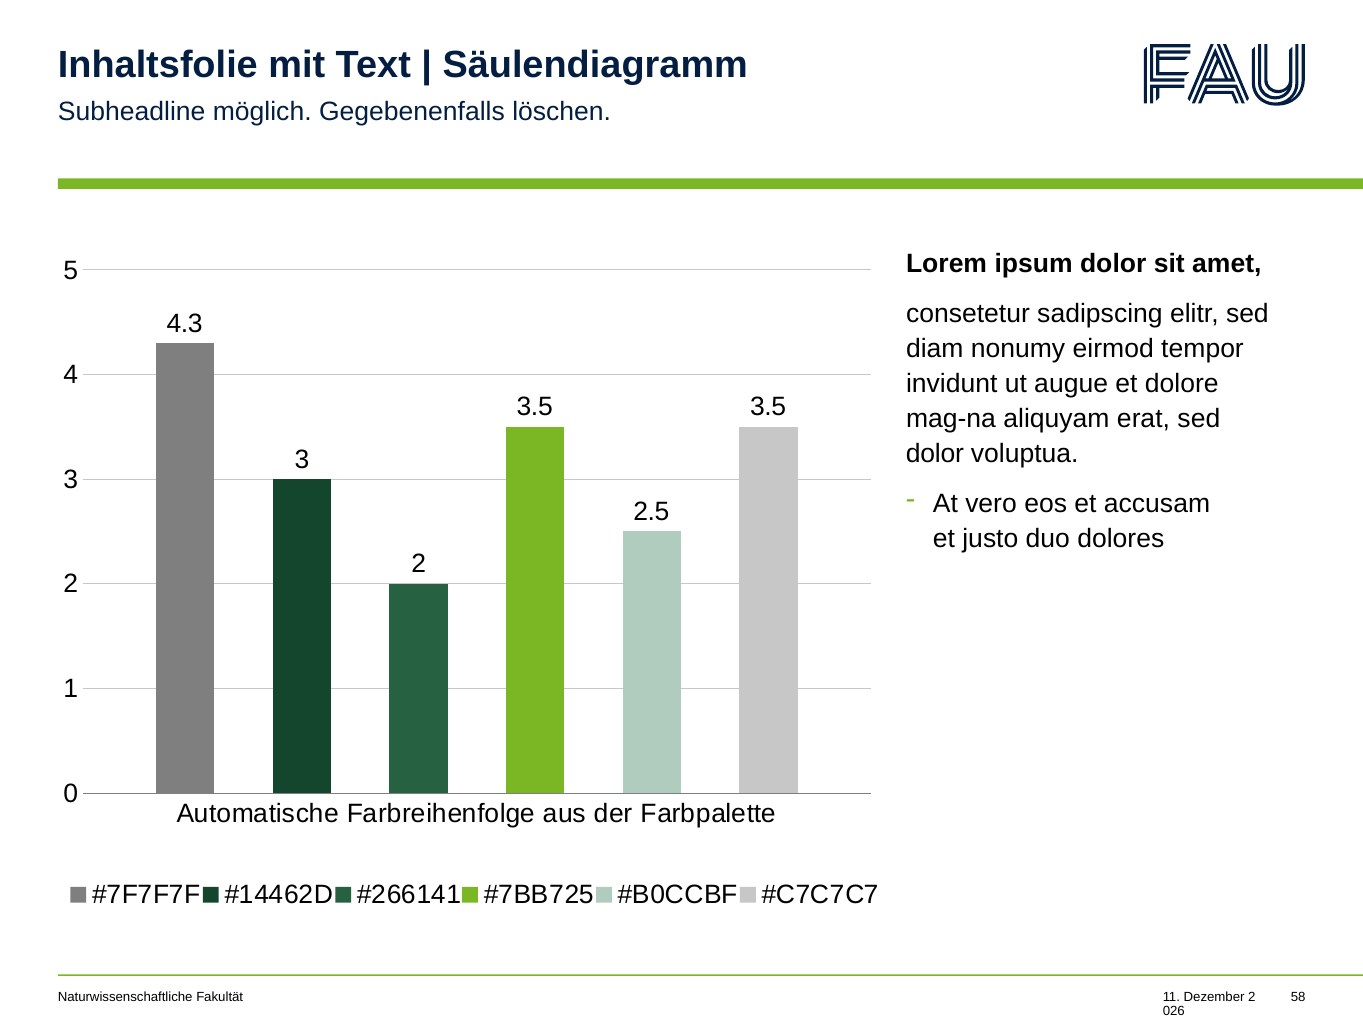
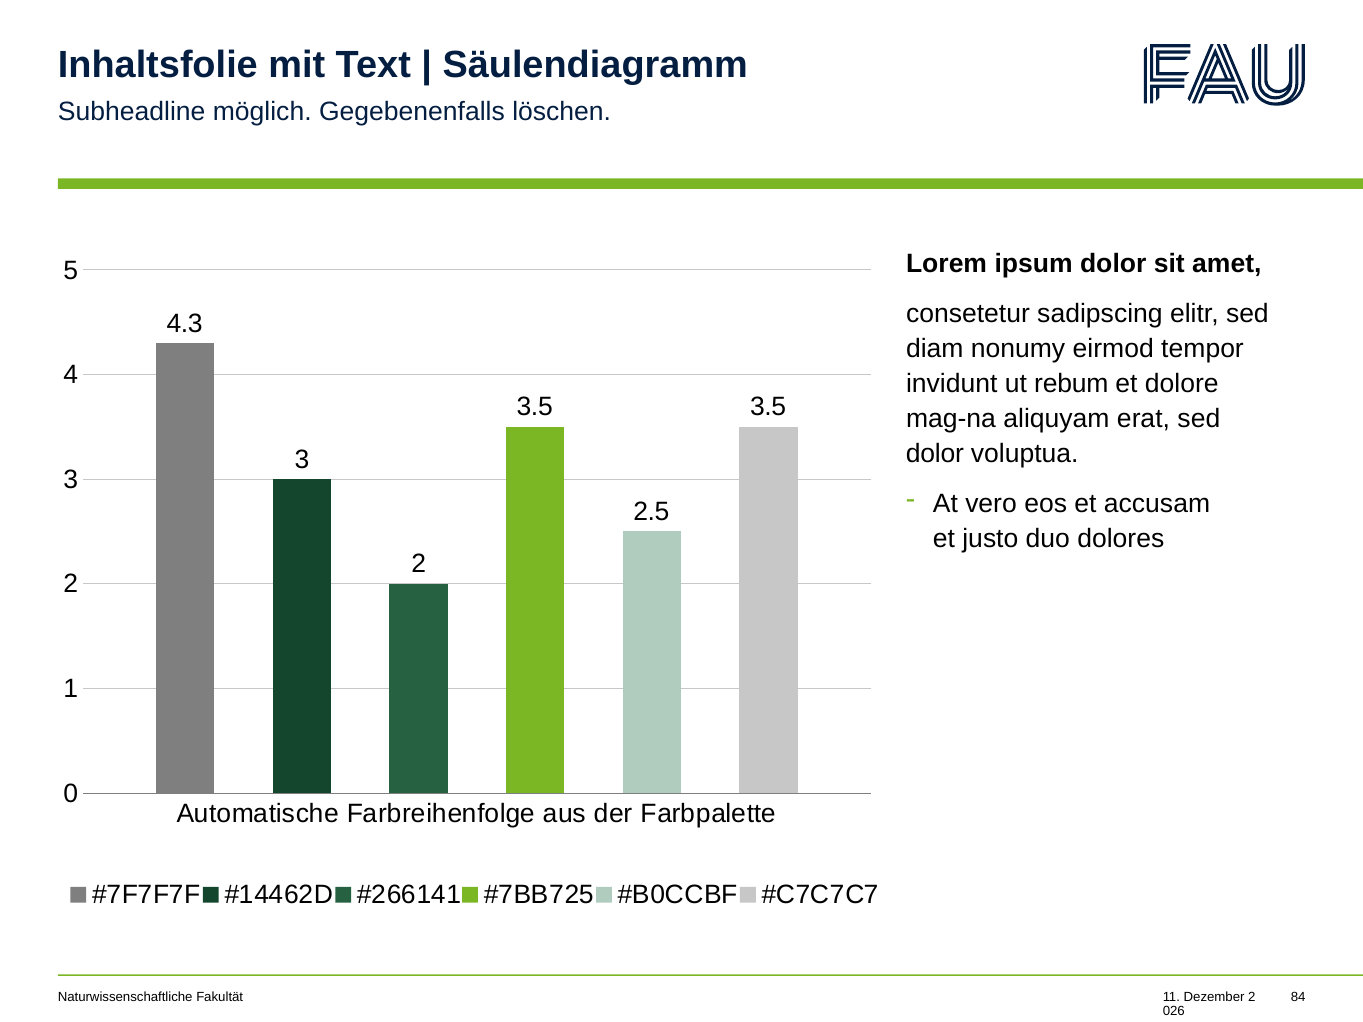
augue: augue -> rebum
58: 58 -> 84
